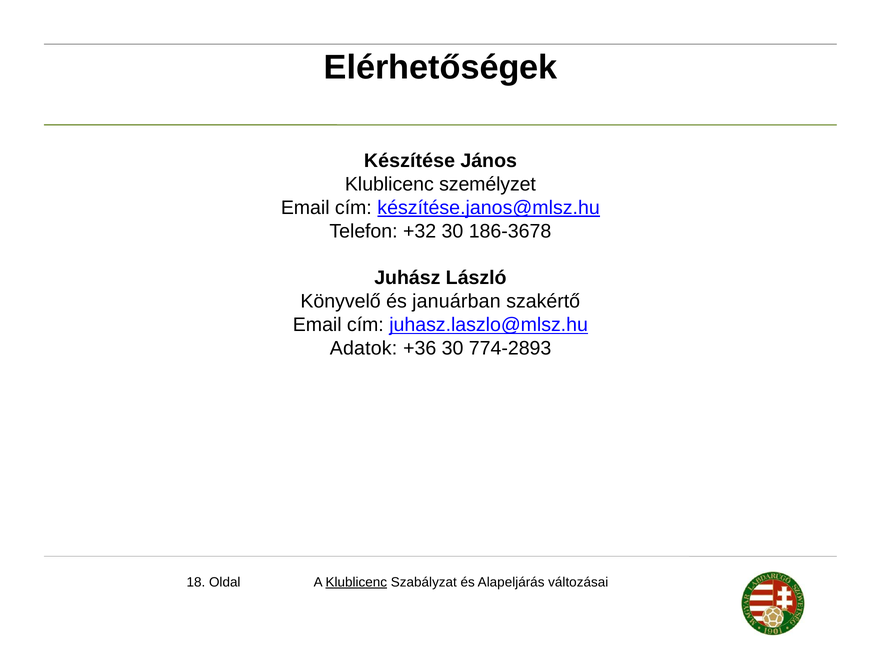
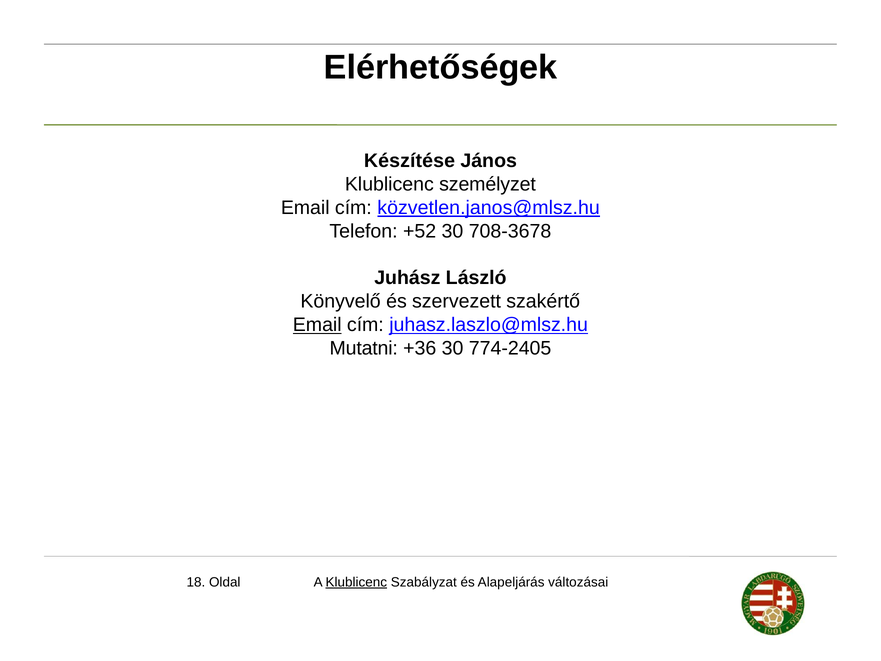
készítése.janos@mlsz.hu: készítése.janos@mlsz.hu -> közvetlen.janos@mlsz.hu
+32: +32 -> +52
186-3678: 186-3678 -> 708-3678
januárban: januárban -> szervezett
Email at (317, 325) underline: none -> present
Adatok: Adatok -> Mutatni
774-2893: 774-2893 -> 774-2405
